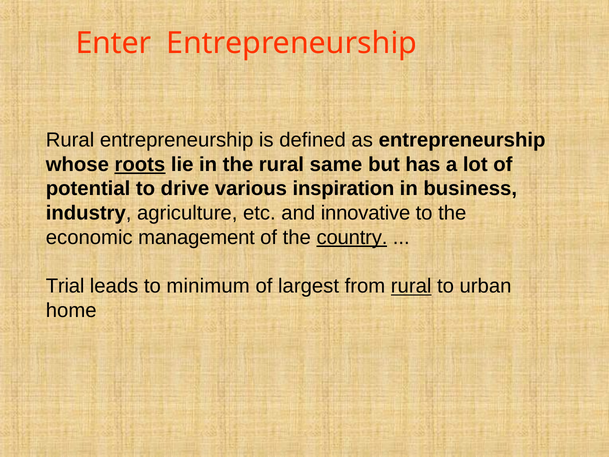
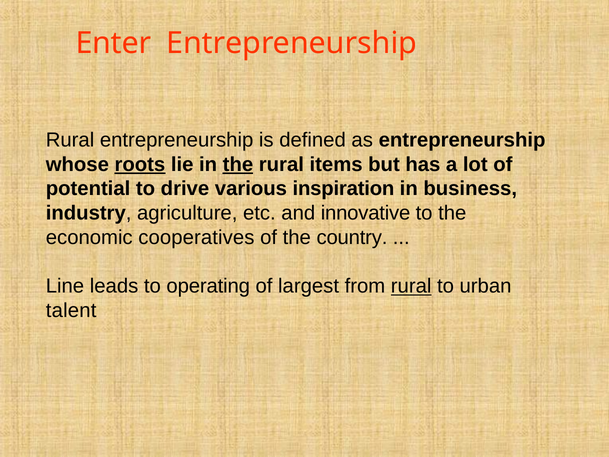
the at (238, 164) underline: none -> present
same: same -> items
management: management -> cooperatives
country underline: present -> none
Trial: Trial -> Line
minimum: minimum -> operating
home: home -> talent
